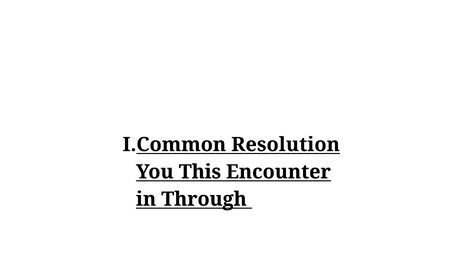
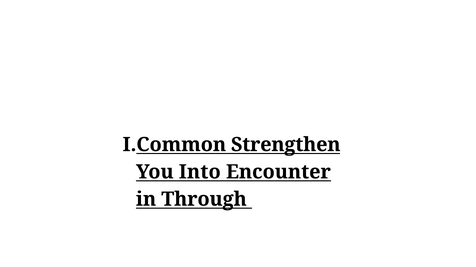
Resolution: Resolution -> Strengthen
This: This -> Into
